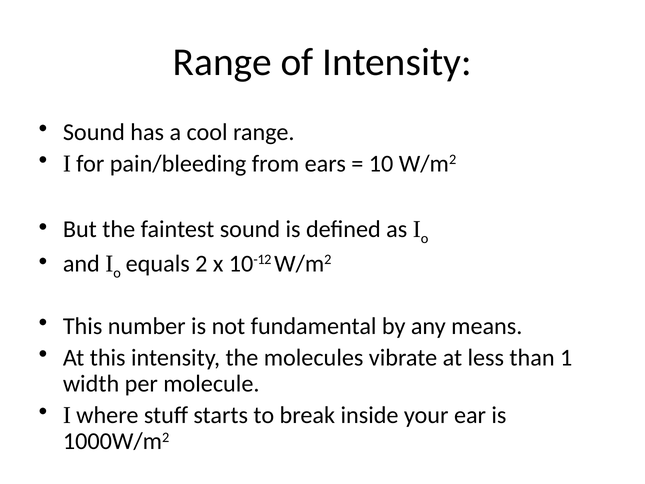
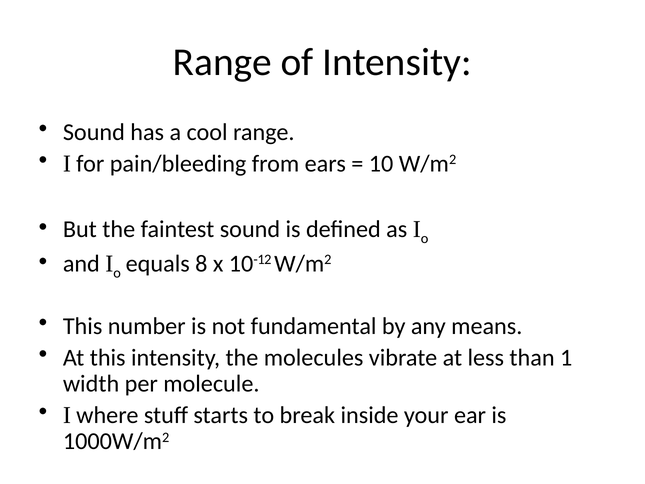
2: 2 -> 8
